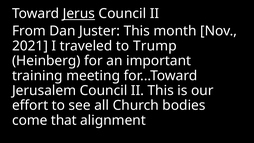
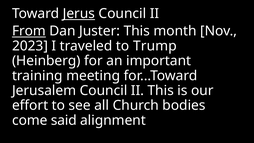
From underline: none -> present
2021: 2021 -> 2023
that: that -> said
